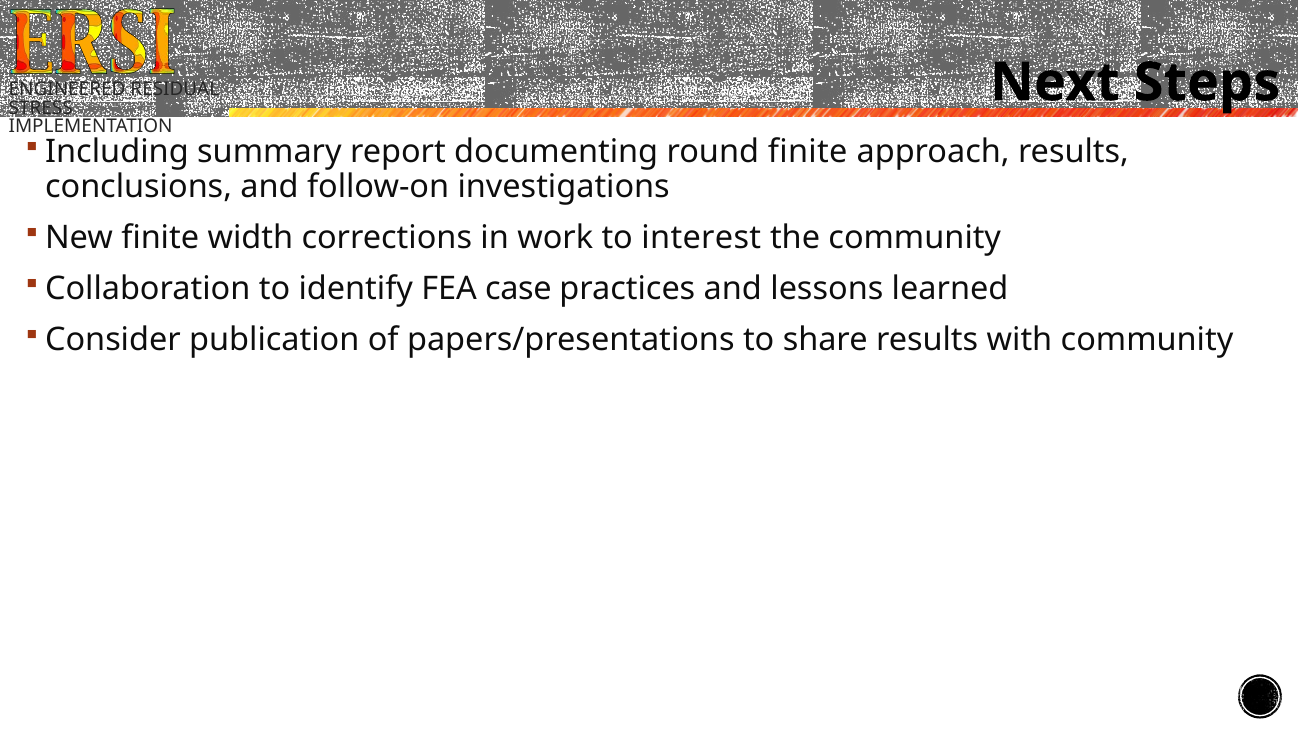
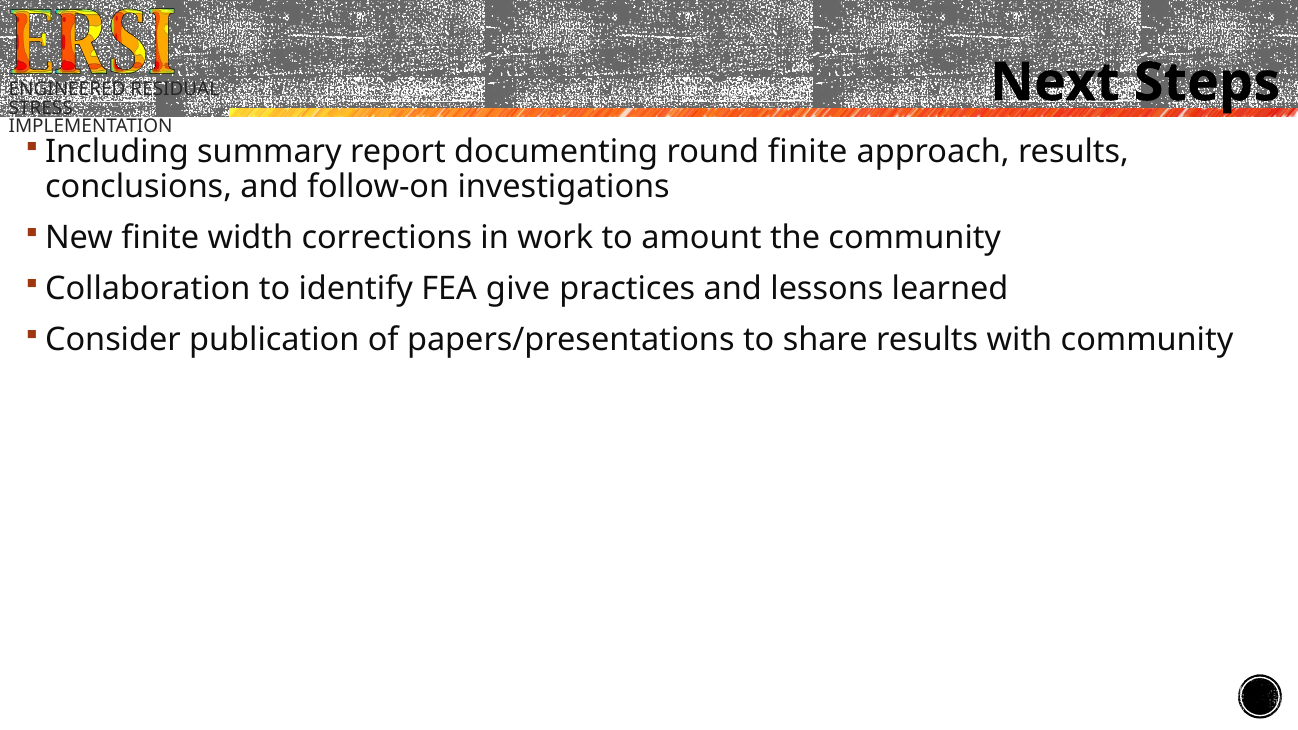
interest: interest -> amount
case: case -> give
